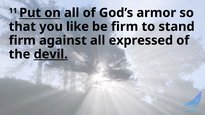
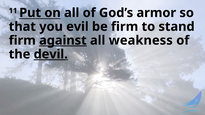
like: like -> evil
against underline: none -> present
expressed: expressed -> weakness
